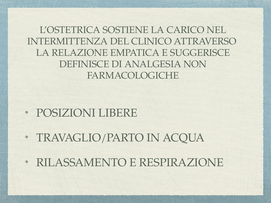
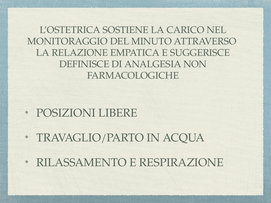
INTERMITTENZA: INTERMITTENZA -> MONITORAGGIO
CLINICO: CLINICO -> MINUTO
